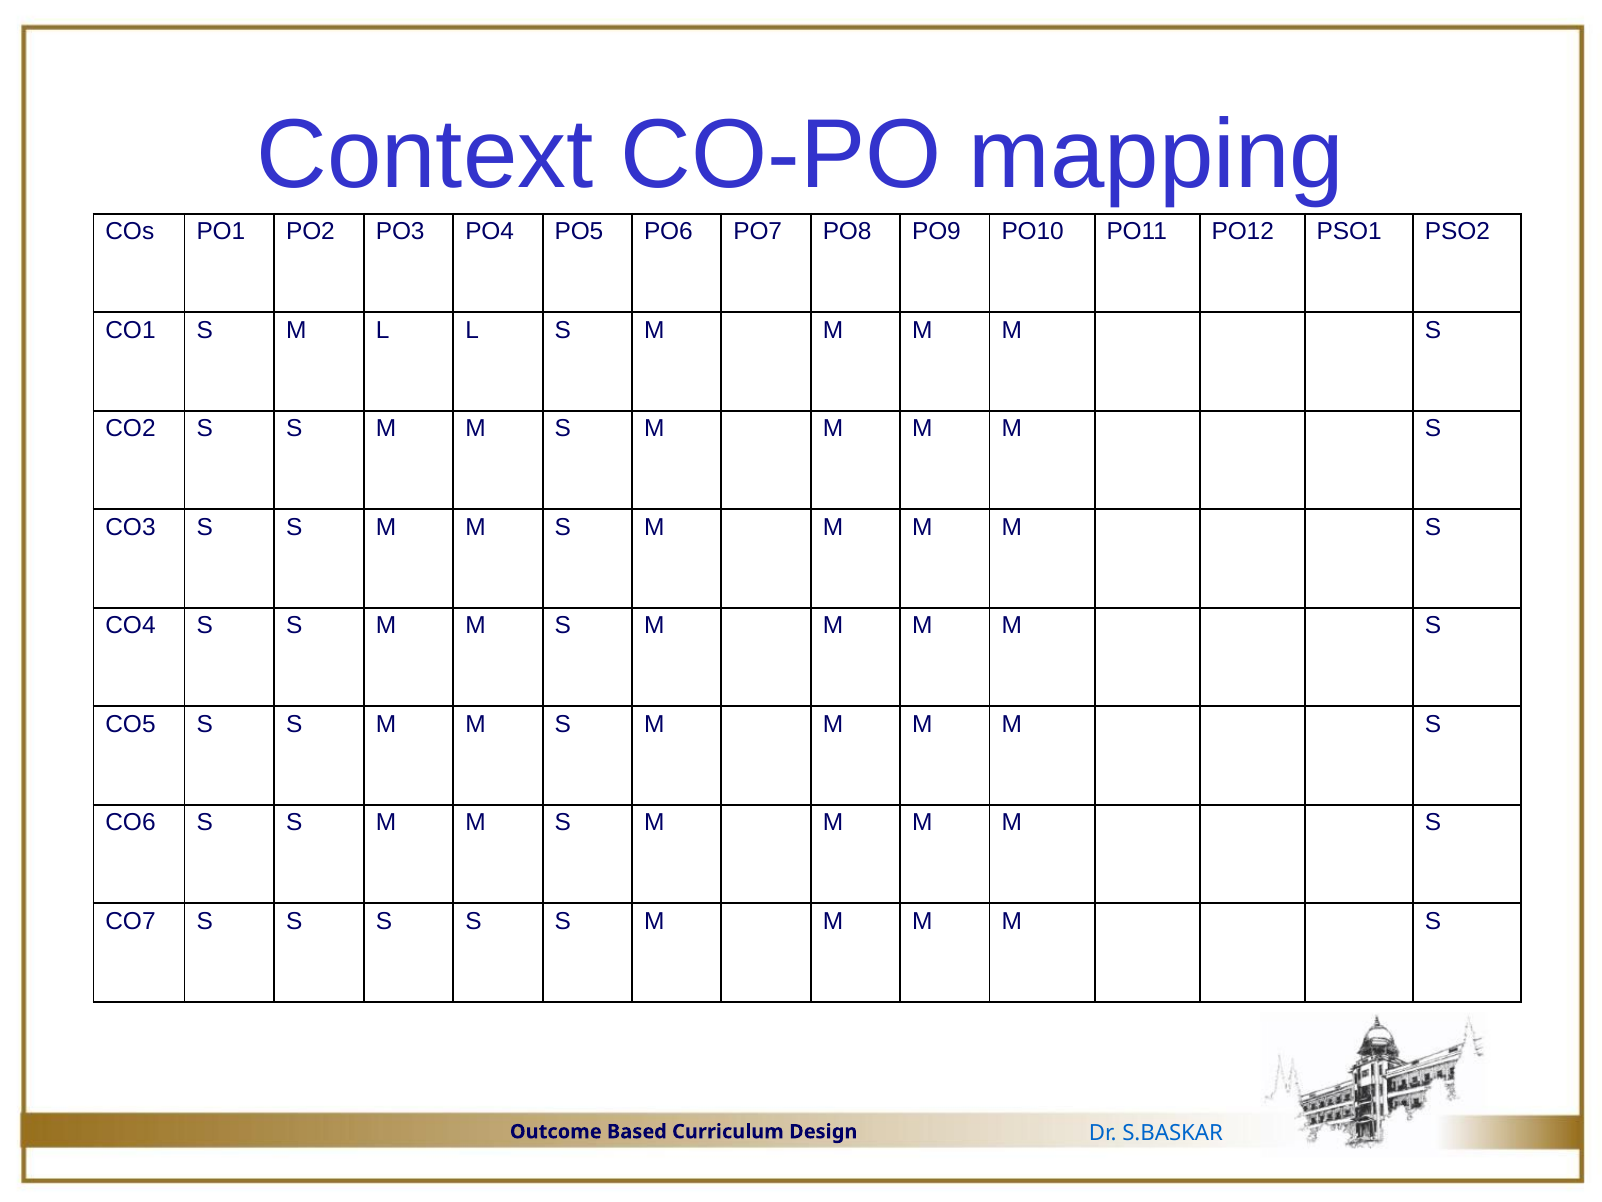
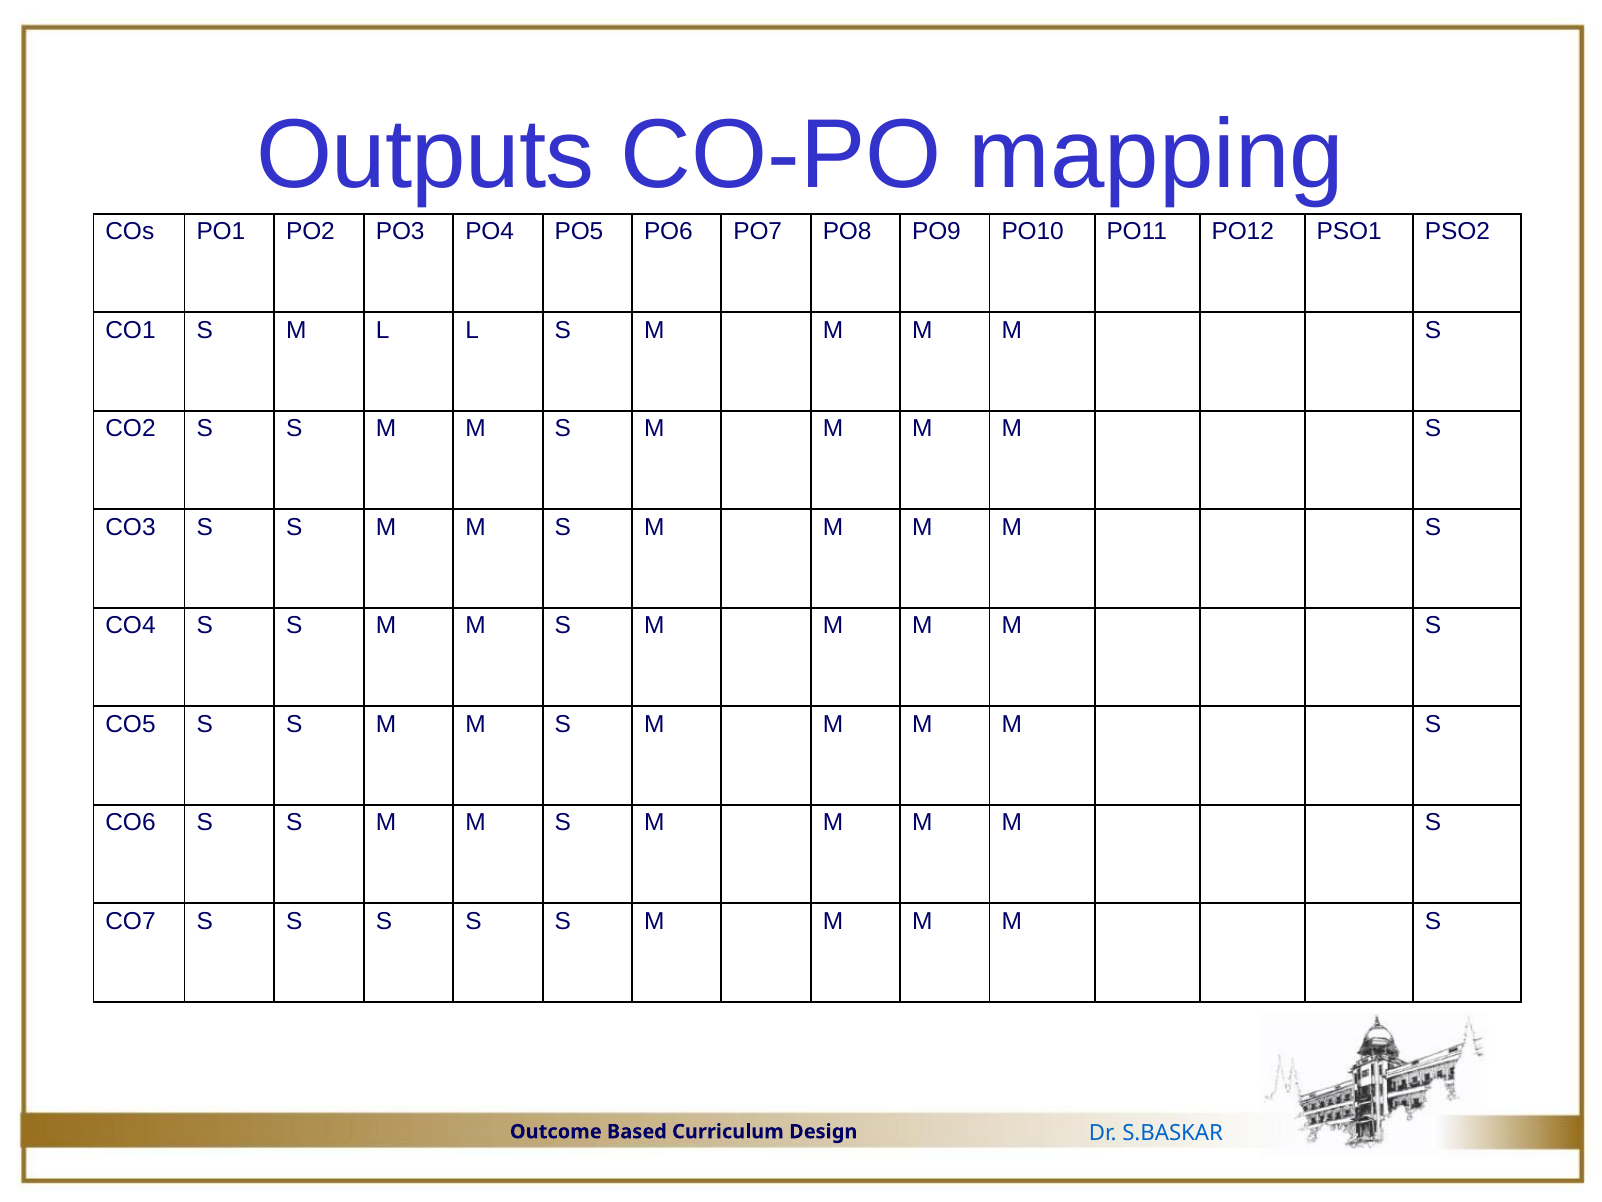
Context: Context -> Outputs
